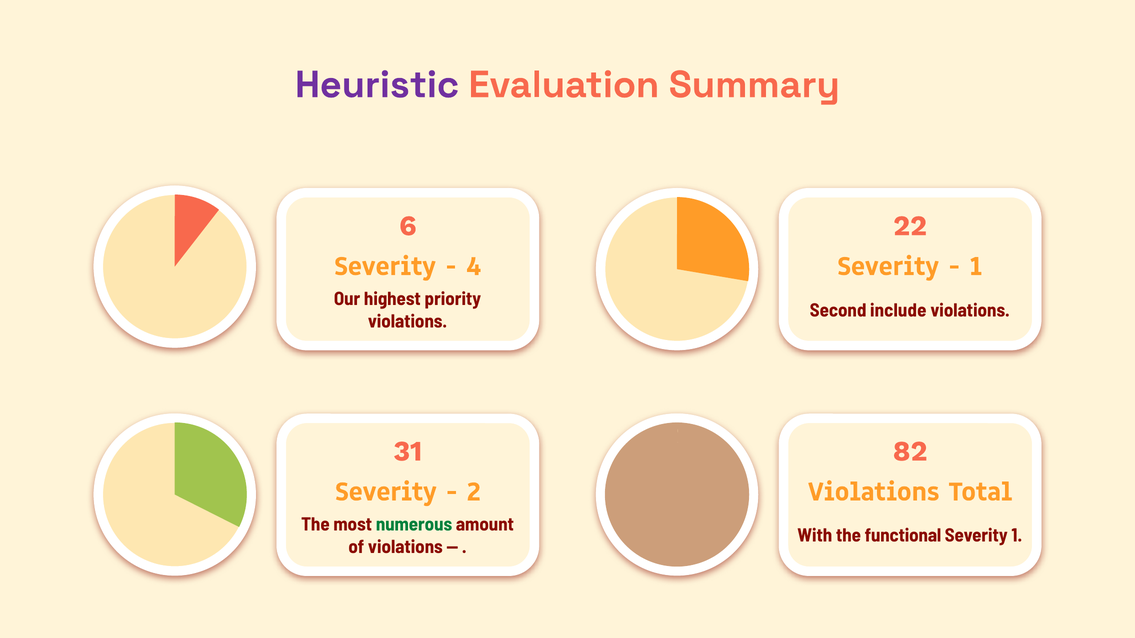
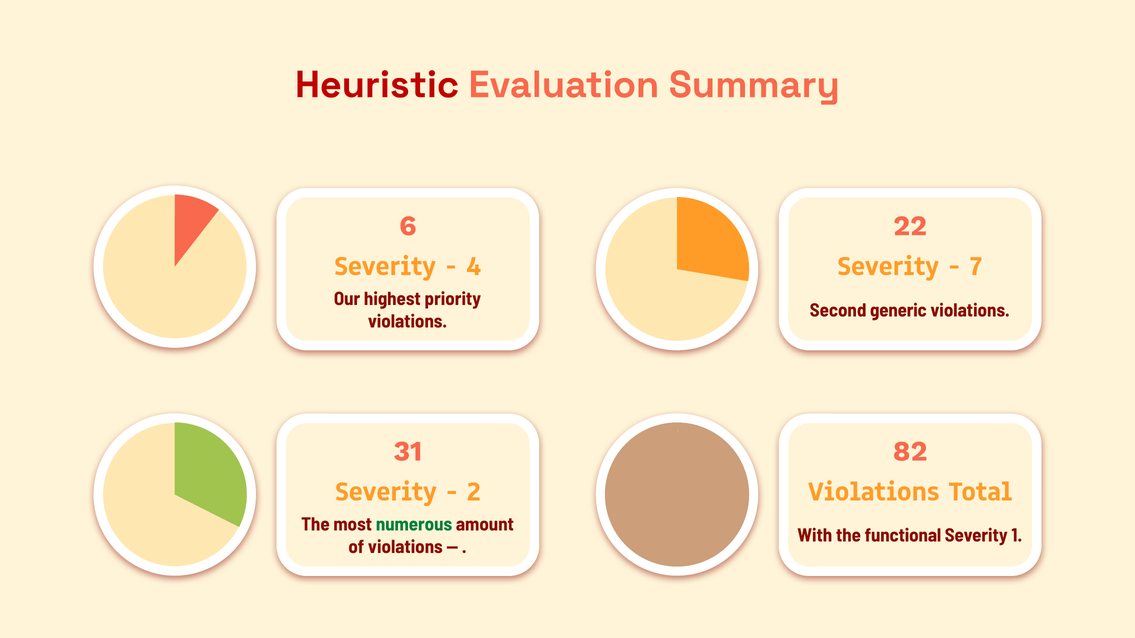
Heuristic colour: purple -> red
1 at (976, 266): 1 -> 7
include: include -> generic
